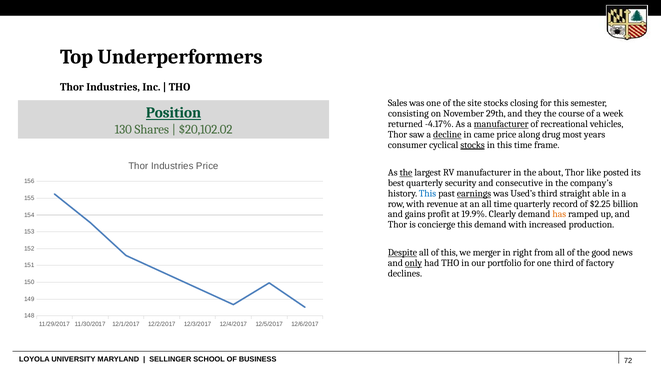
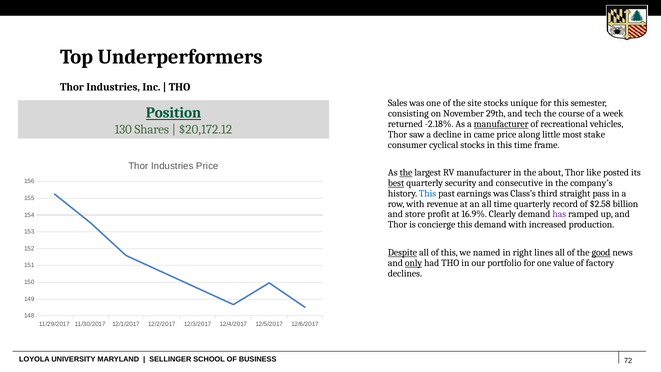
closing: closing -> unique
they: they -> tech
-4.17%: -4.17% -> -2.18%
$20,102.02: $20,102.02 -> $20,172.12
decline underline: present -> none
drug: drug -> little
years: years -> stake
stocks at (473, 145) underline: present -> none
best underline: none -> present
earnings underline: present -> none
Used’s: Used’s -> Class’s
able: able -> pass
$2.25: $2.25 -> $2.58
gains: gains -> store
19.9%: 19.9% -> 16.9%
has colour: orange -> purple
merger: merger -> named
from: from -> lines
good underline: none -> present
one third: third -> value
